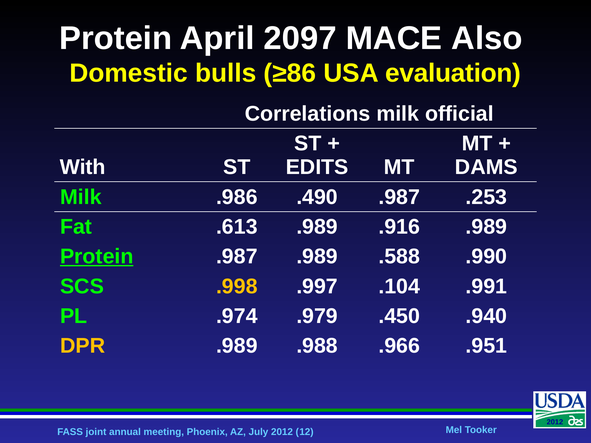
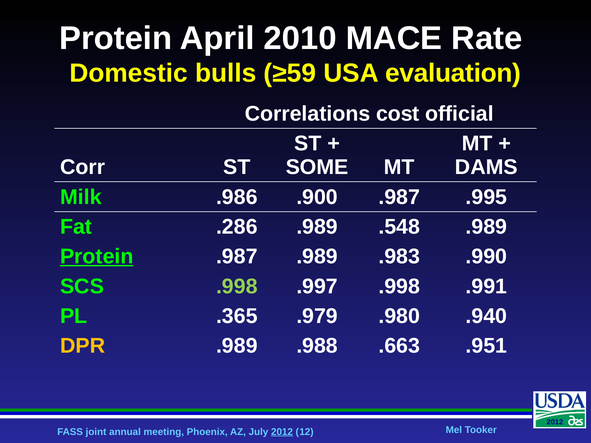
2097: 2097 -> 2010
Also: Also -> Rate
≥86: ≥86 -> ≥59
Correlations milk: milk -> cost
With: With -> Corr
EDITS: EDITS -> SOME
.490: .490 -> .900
.253: .253 -> .995
.613: .613 -> .286
.916: .916 -> .548
.588: .588 -> .983
.998 at (237, 287) colour: yellow -> light green
.997 .104: .104 -> .998
.974: .974 -> .365
.450: .450 -> .980
.966: .966 -> .663
2012 at (282, 432) underline: none -> present
